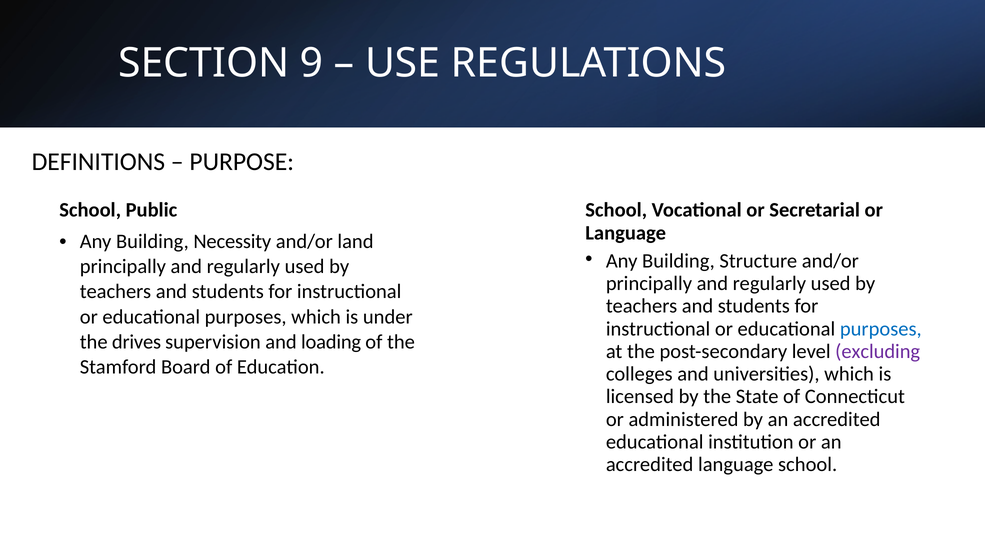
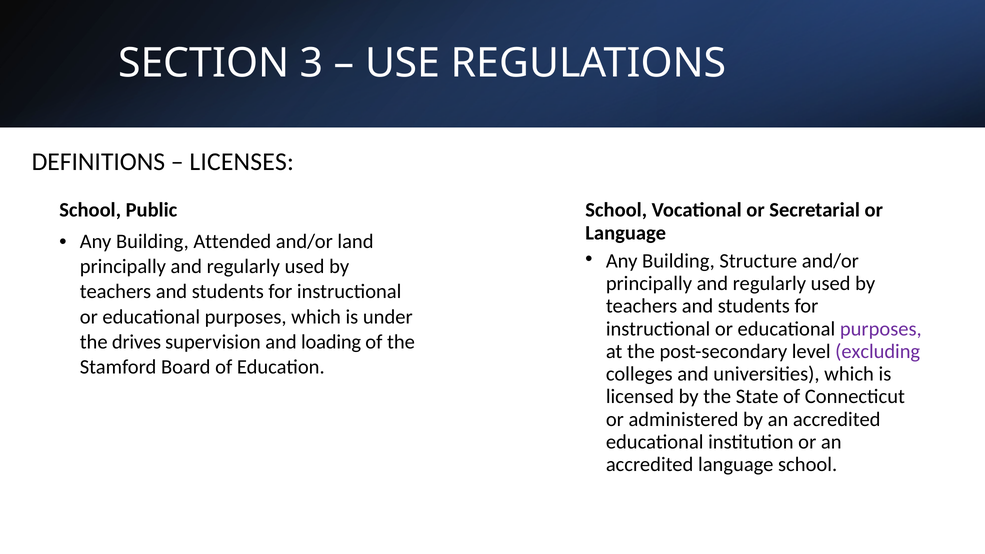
9: 9 -> 3
PURPOSE: PURPOSE -> LICENSES
Necessity: Necessity -> Attended
purposes at (881, 329) colour: blue -> purple
